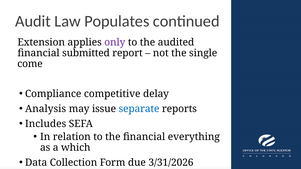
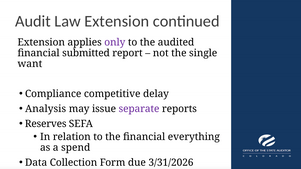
Law Populates: Populates -> Extension
come: come -> want
separate colour: blue -> purple
Includes: Includes -> Reserves
which: which -> spend
